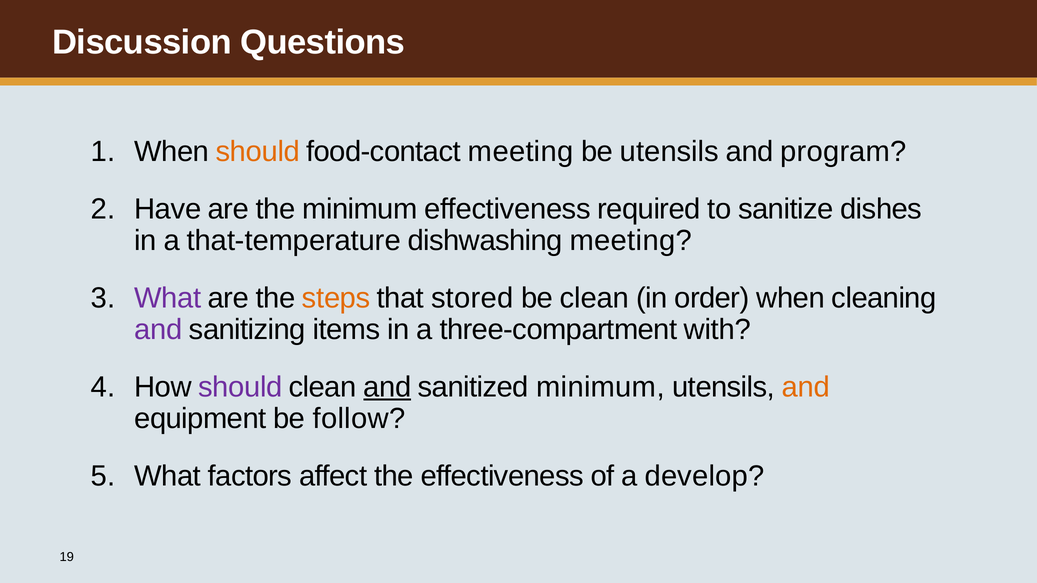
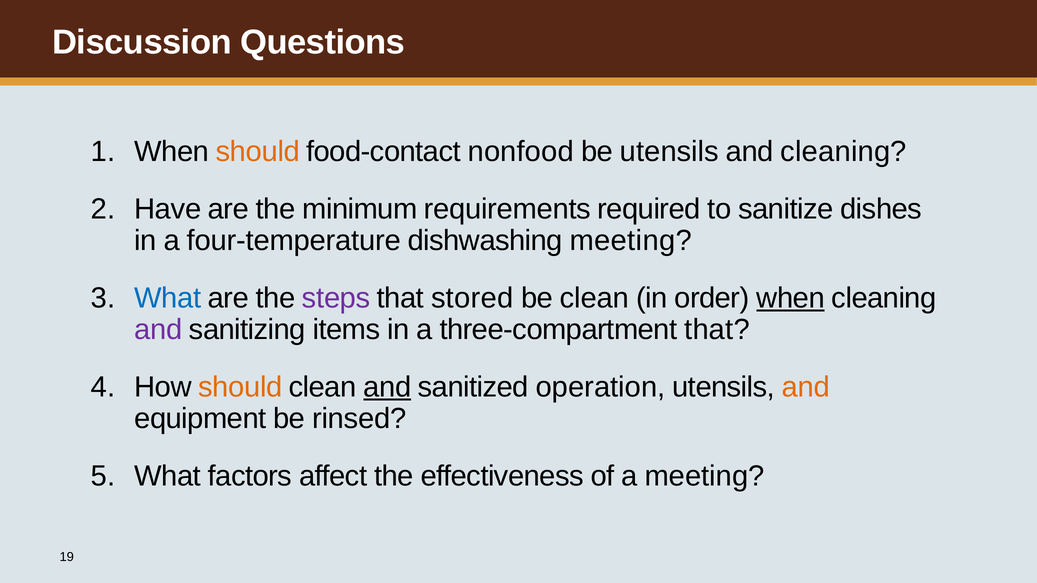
food-contact meeting: meeting -> nonfood
and program: program -> cleaning
minimum effectiveness: effectiveness -> requirements
that-temperature: that-temperature -> four-temperature
What at (168, 298) colour: purple -> blue
steps colour: orange -> purple
when at (791, 298) underline: none -> present
three-compartment with: with -> that
should at (240, 387) colour: purple -> orange
sanitized minimum: minimum -> operation
follow: follow -> rinsed
a develop: develop -> meeting
